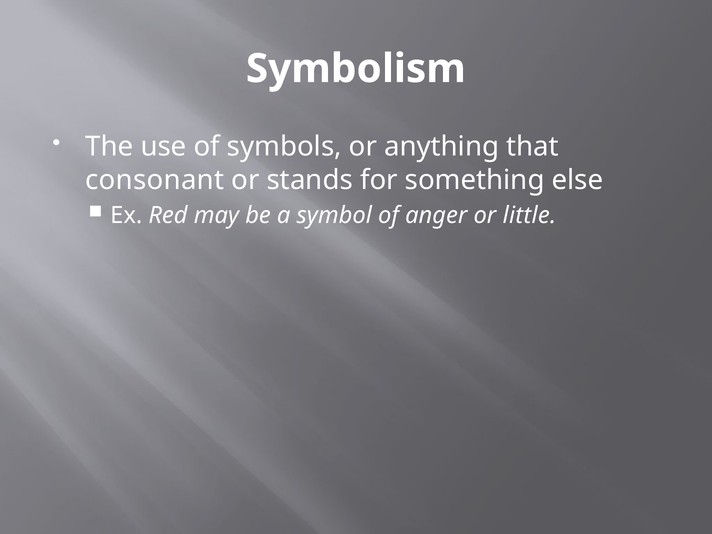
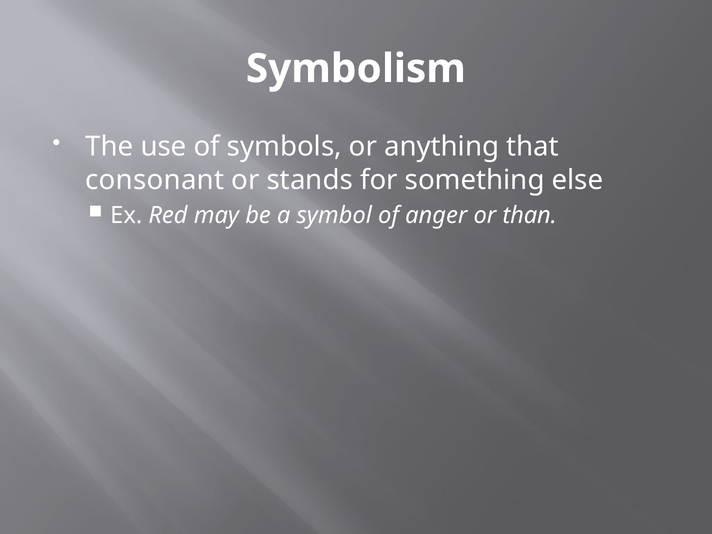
little: little -> than
